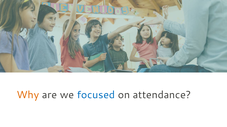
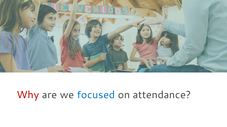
Why colour: orange -> red
